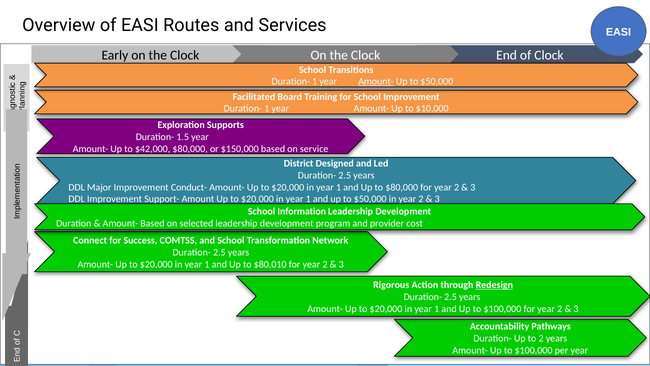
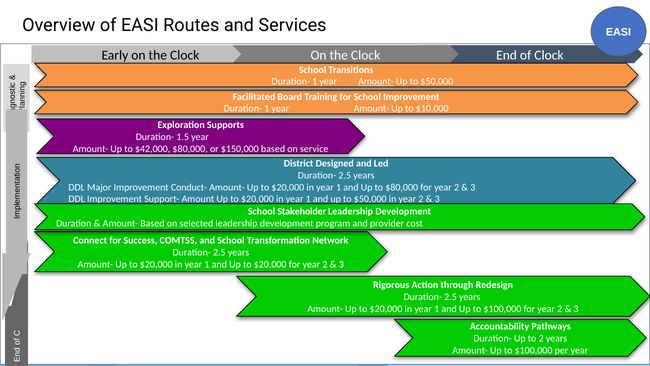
Information: Information -> Stakeholder
and Up to $80,010: $80,010 -> $20,000
Redesign underline: present -> none
